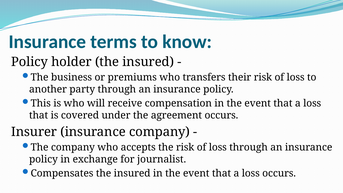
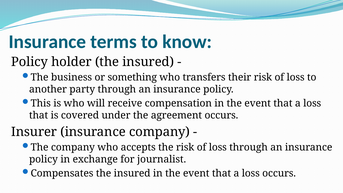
premiums: premiums -> something
